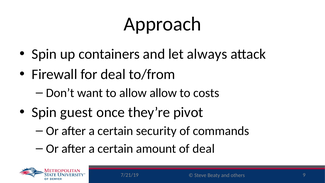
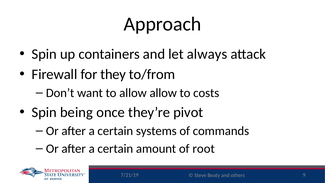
for deal: deal -> they
guest: guest -> being
security: security -> systems
of deal: deal -> root
